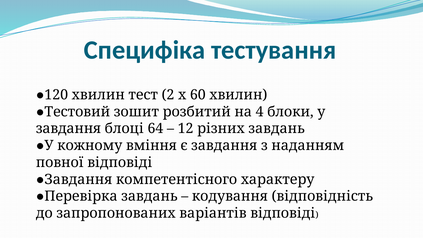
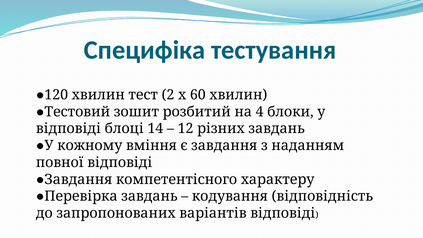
завдання at (68, 129): завдання -> відповіді
64: 64 -> 14
